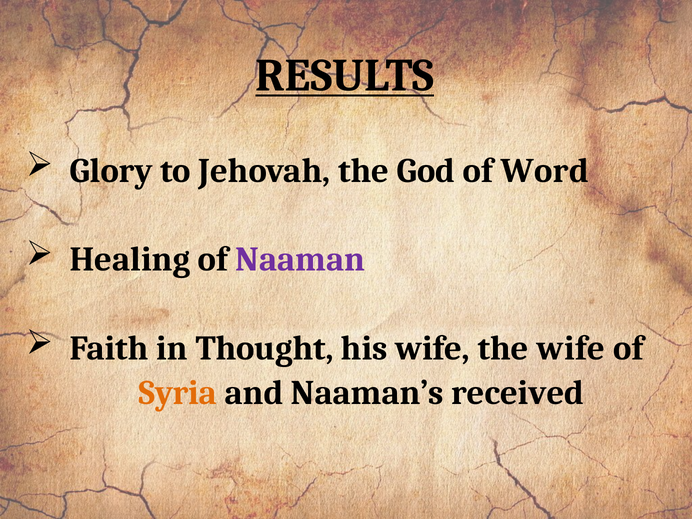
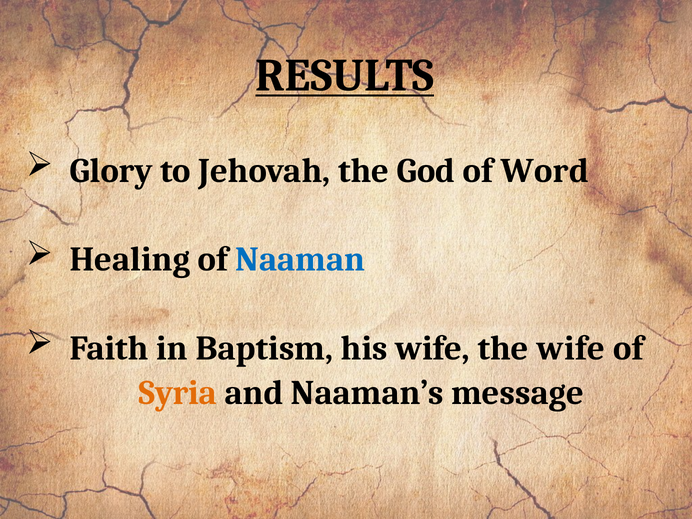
Naaman colour: purple -> blue
Thought: Thought -> Baptism
received: received -> message
